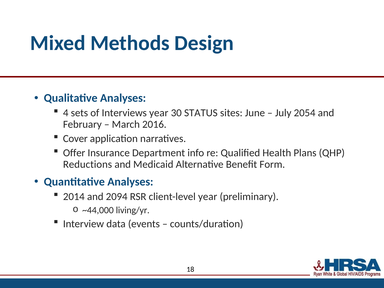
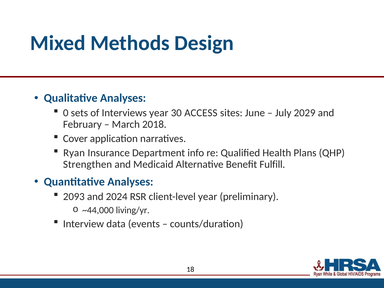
4: 4 -> 0
STATUS: STATUS -> ACCESS
2054: 2054 -> 2029
2016: 2016 -> 2018
Offer: Offer -> Ryan
Reductions: Reductions -> Strengthen
Form: Form -> Fulfill
2014: 2014 -> 2093
2094: 2094 -> 2024
